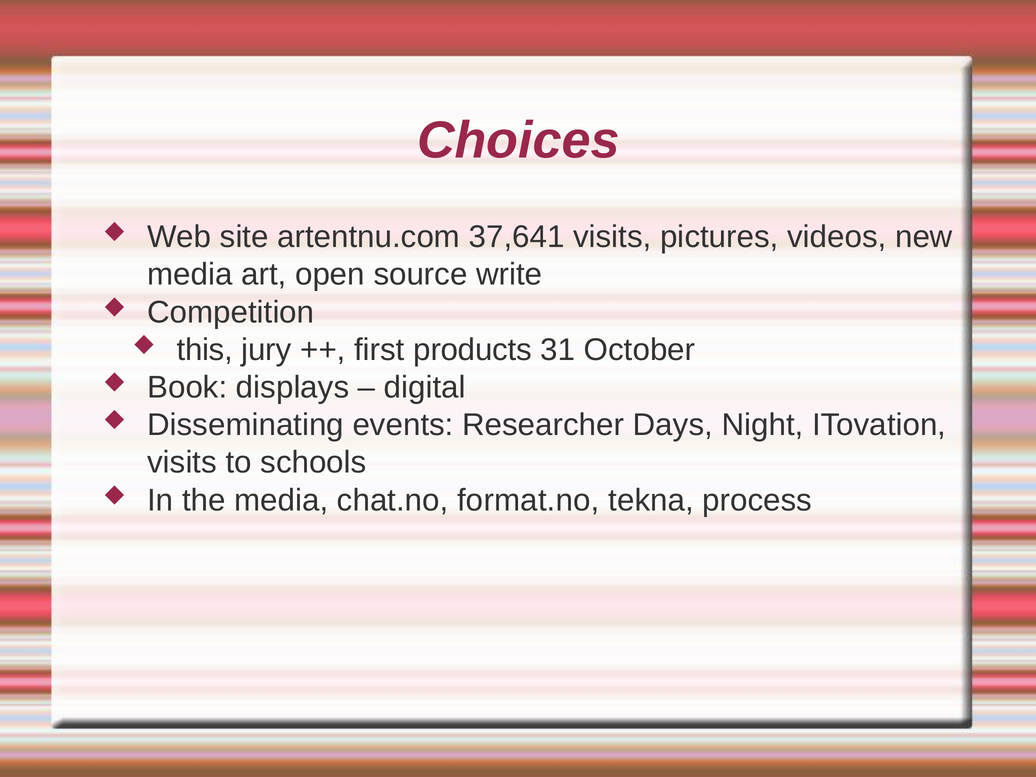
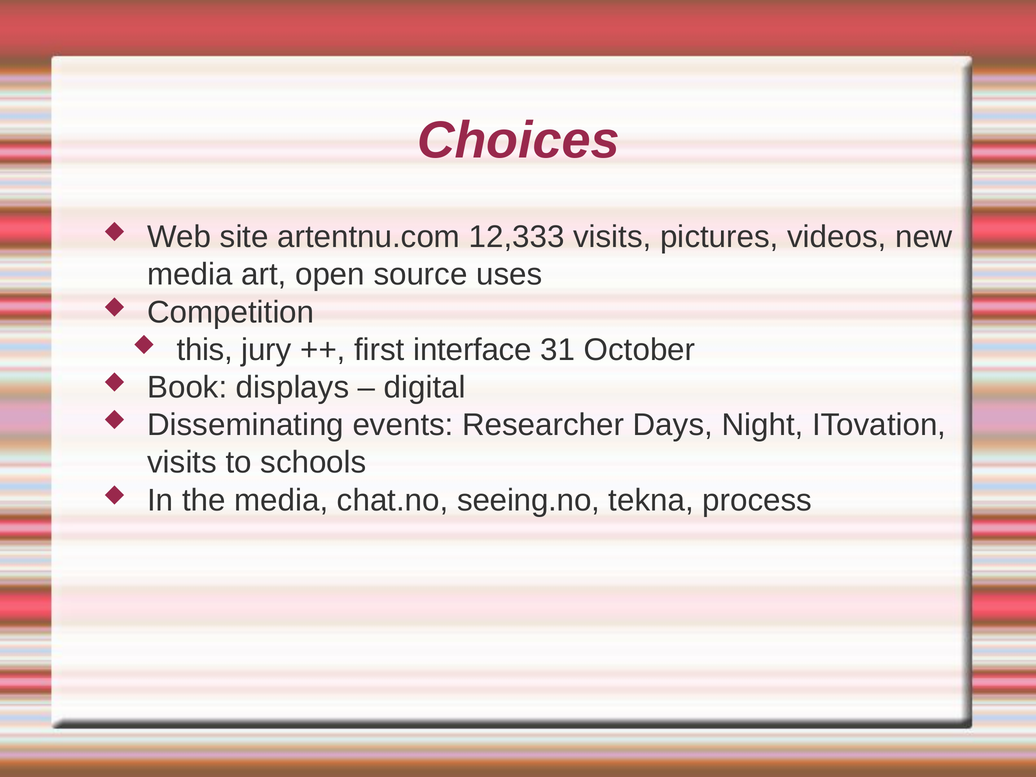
37,641: 37,641 -> 12,333
write: write -> uses
products: products -> interface
format.no: format.no -> seeing.no
